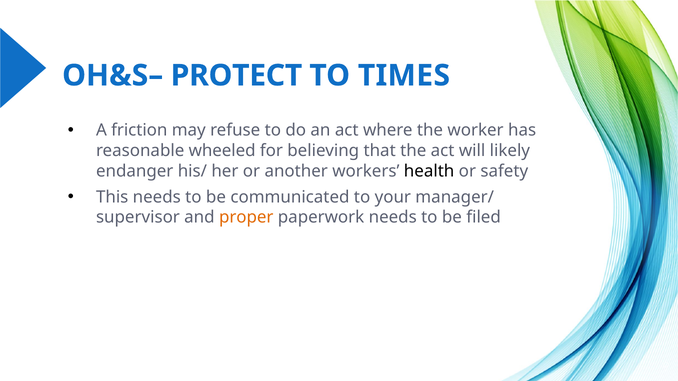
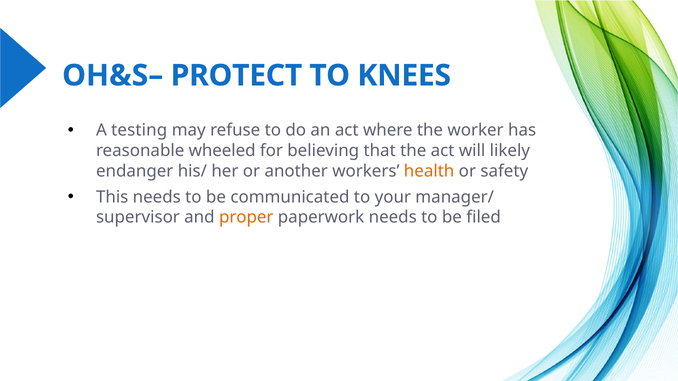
TIMES: TIMES -> KNEES
friction: friction -> testing
health colour: black -> orange
